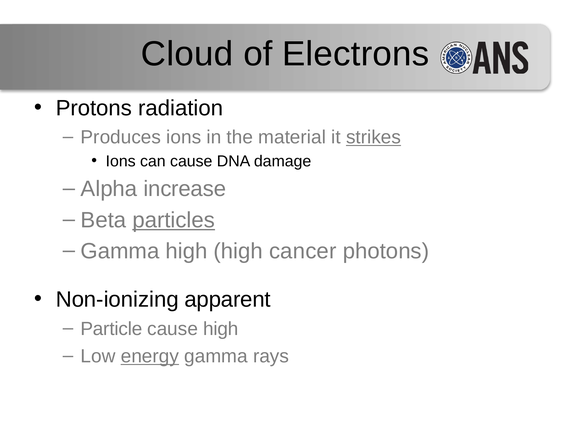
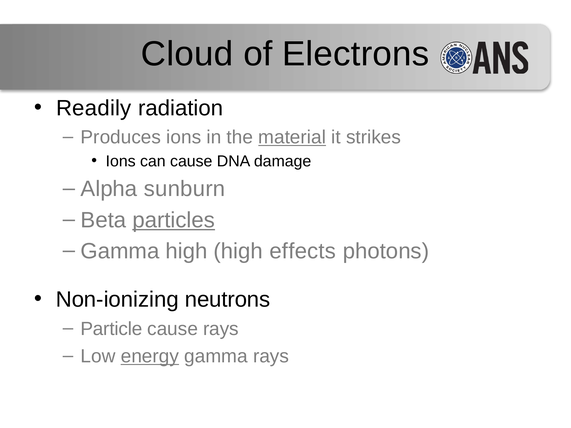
Protons: Protons -> Readily
material underline: none -> present
strikes underline: present -> none
increase: increase -> sunburn
cancer: cancer -> effects
apparent: apparent -> neutrons
cause high: high -> rays
